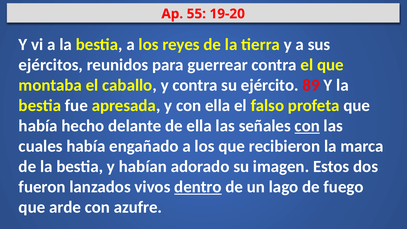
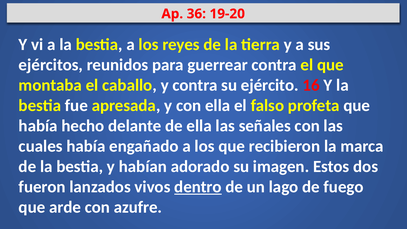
55: 55 -> 36
89: 89 -> 16
con at (307, 126) underline: present -> none
